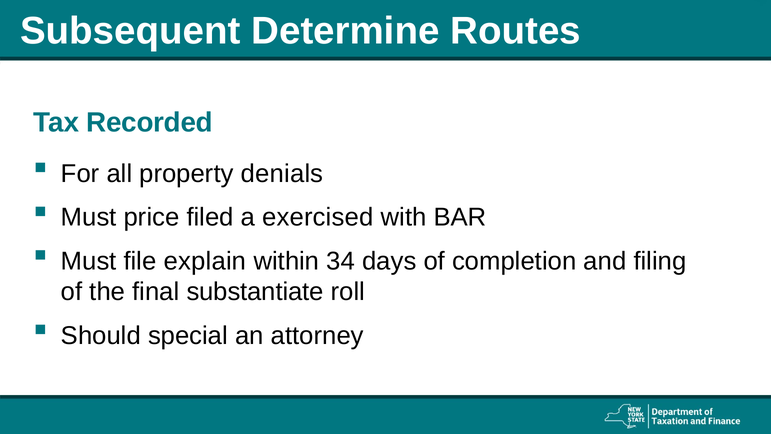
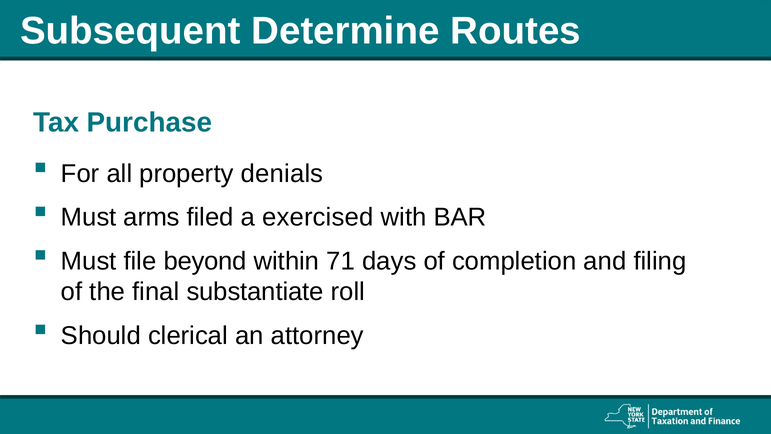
Recorded: Recorded -> Purchase
price: price -> arms
explain: explain -> beyond
34: 34 -> 71
special: special -> clerical
